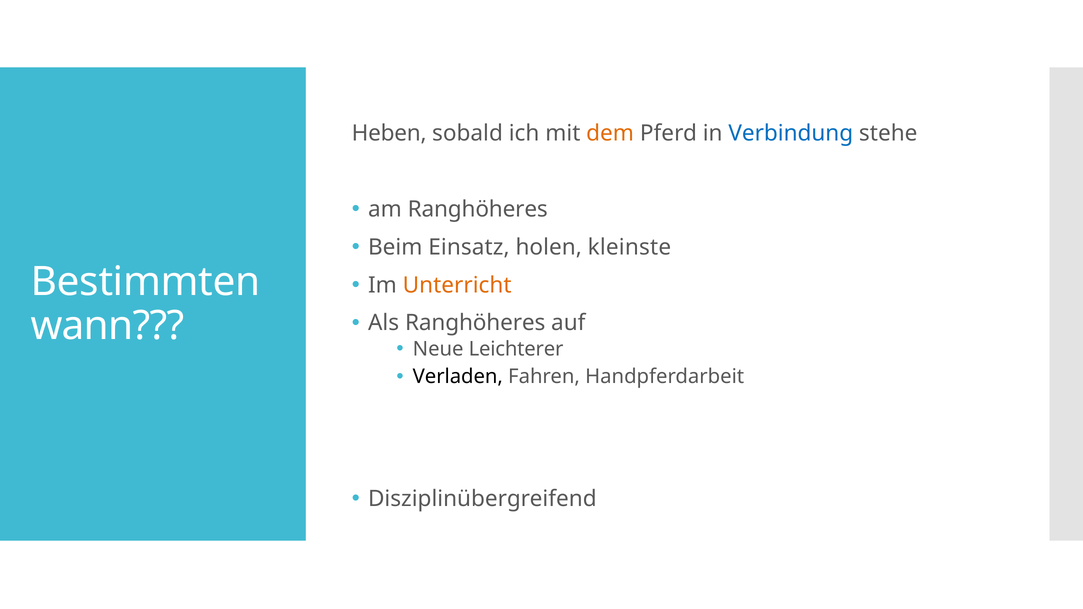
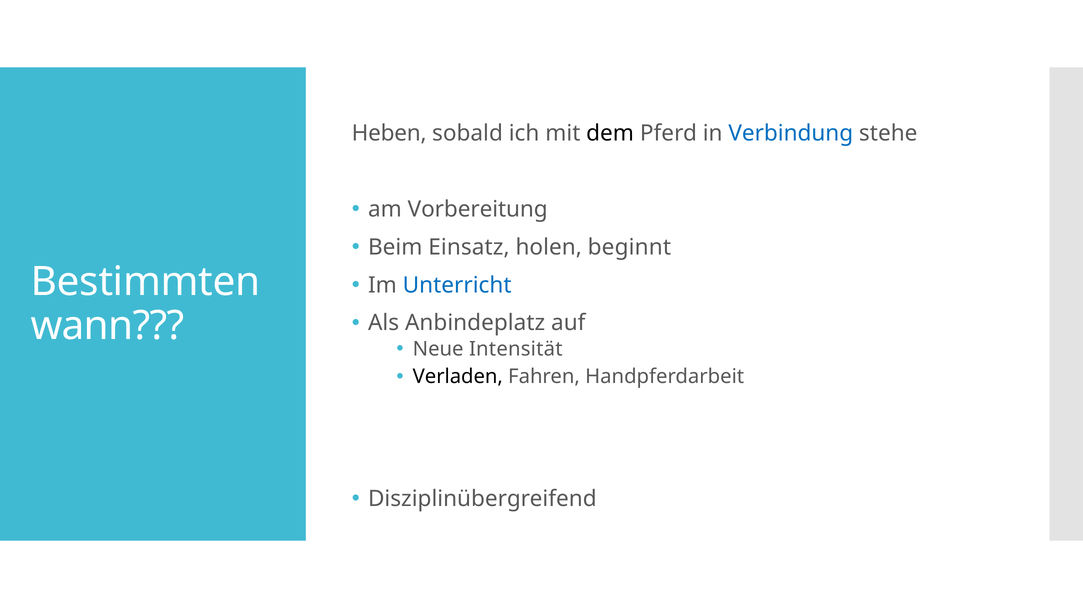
dem colour: orange -> black
am Ranghöheres: Ranghöheres -> Vorbereitung
kleinste: kleinste -> beginnt
Unterricht colour: orange -> blue
Als Ranghöheres: Ranghöheres -> Anbindeplatz
Leichterer: Leichterer -> Intensität
